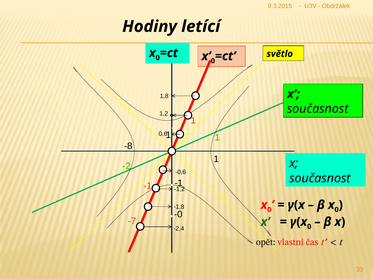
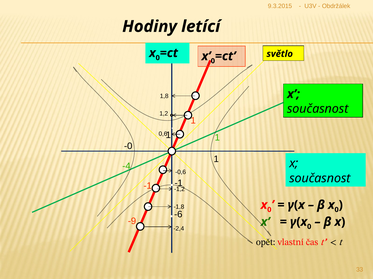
-8: -8 -> -0
-2: -2 -> -4
-0: -0 -> -6
-7: -7 -> -9
